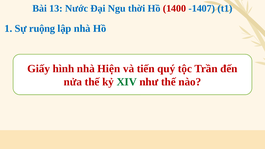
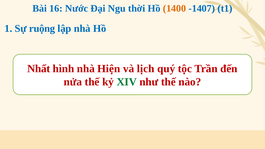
13: 13 -> 16
1400 colour: red -> orange
Giấy: Giấy -> Nhất
tiến: tiến -> lịch
